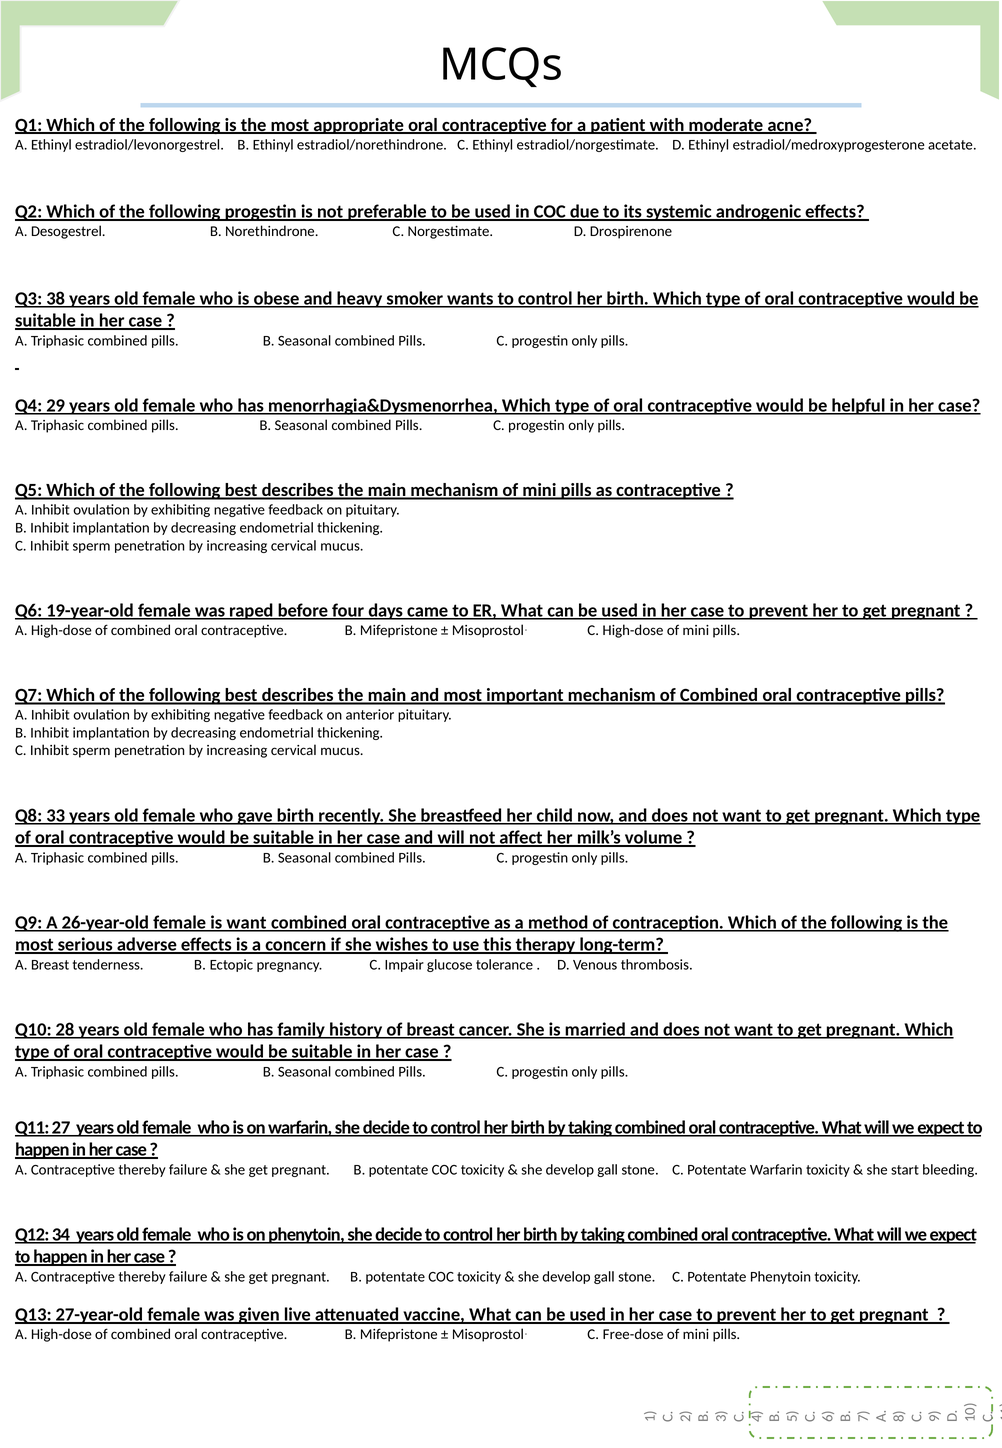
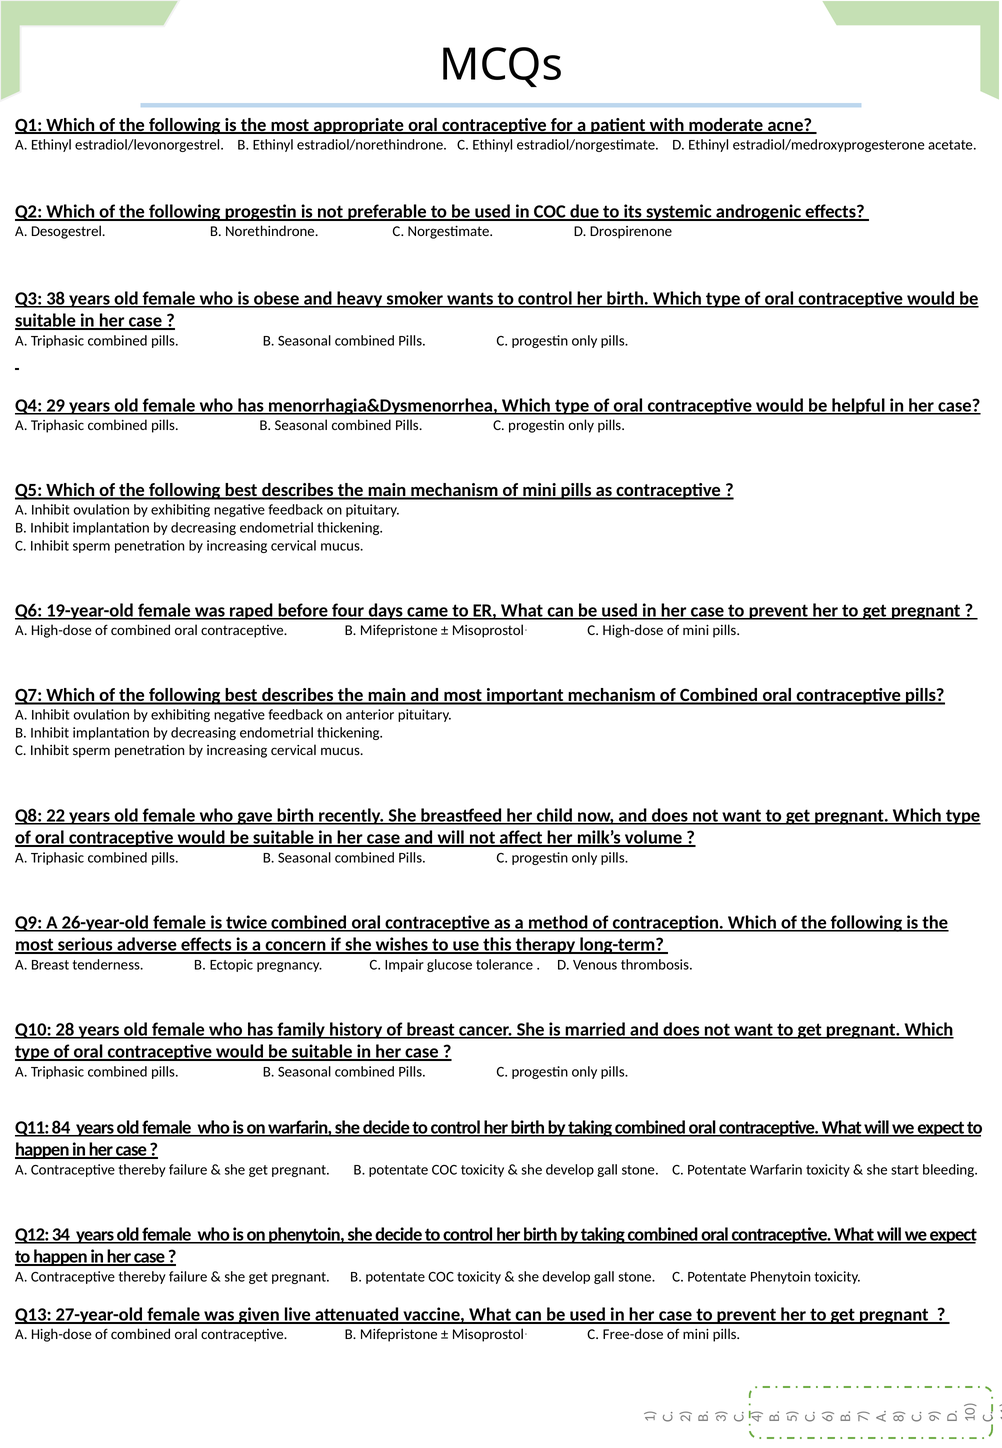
33: 33 -> 22
is want: want -> twice
27: 27 -> 84
